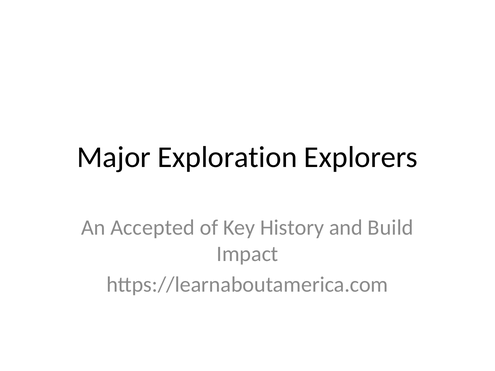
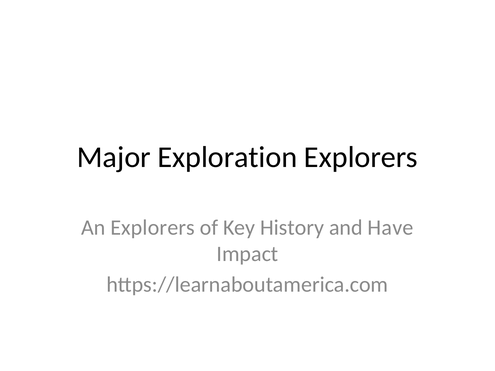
An Accepted: Accepted -> Explorers
Build: Build -> Have
